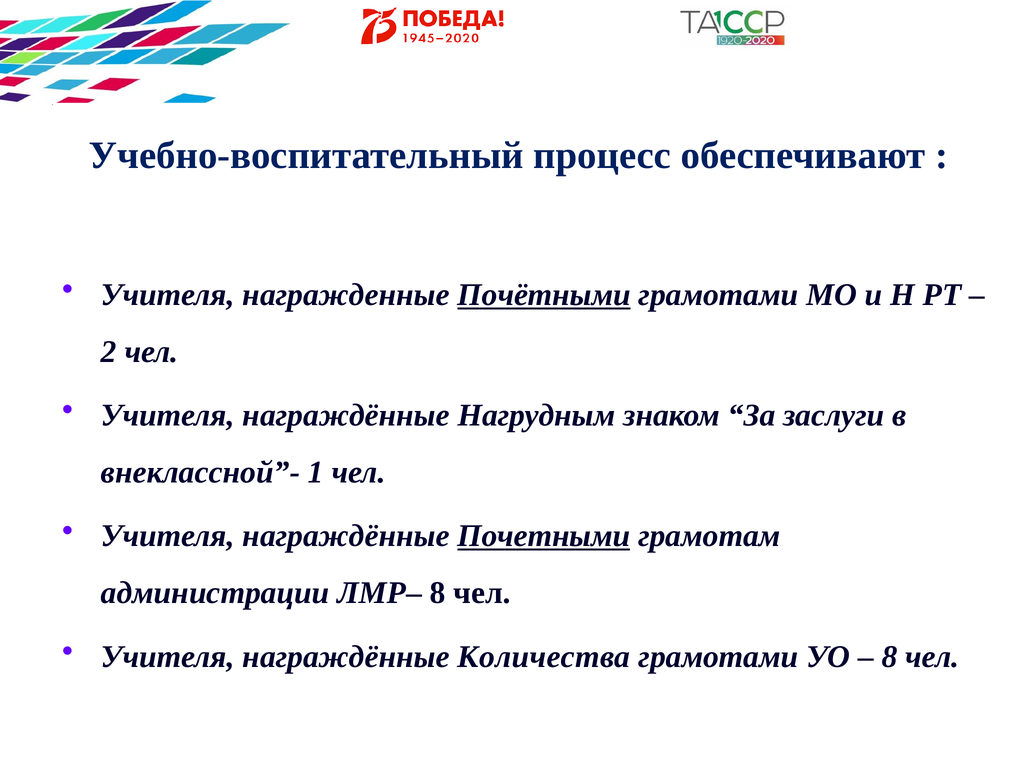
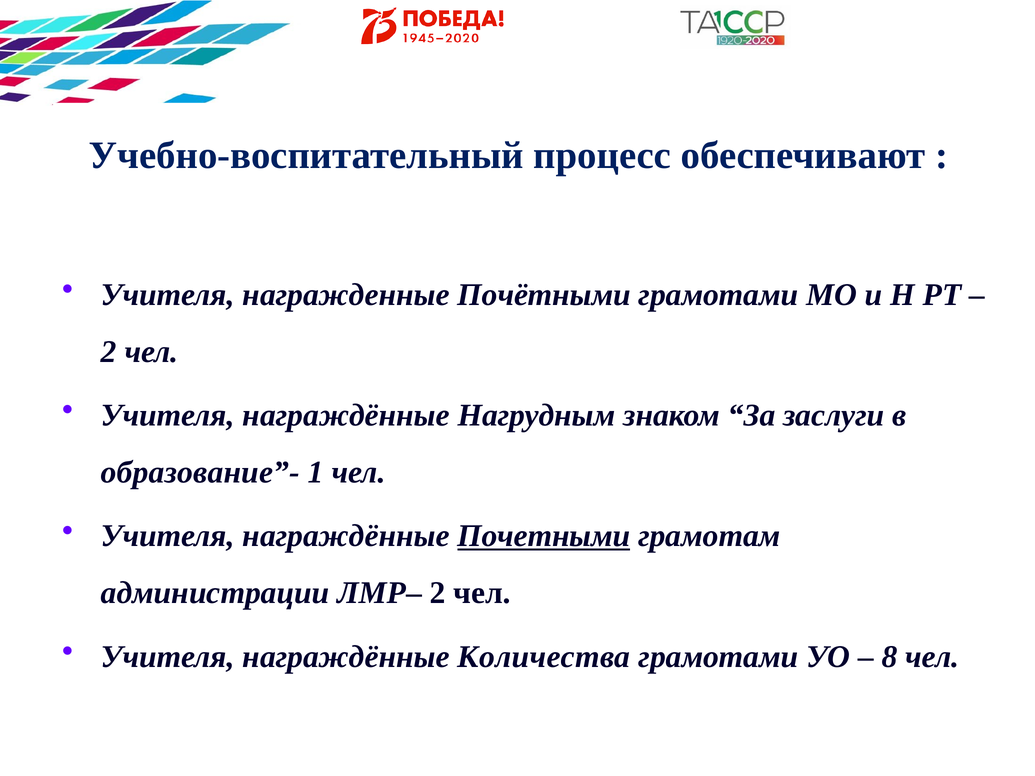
Почётными underline: present -> none
внеклассной”-: внеклассной”- -> образование”-
ЛМР– 8: 8 -> 2
